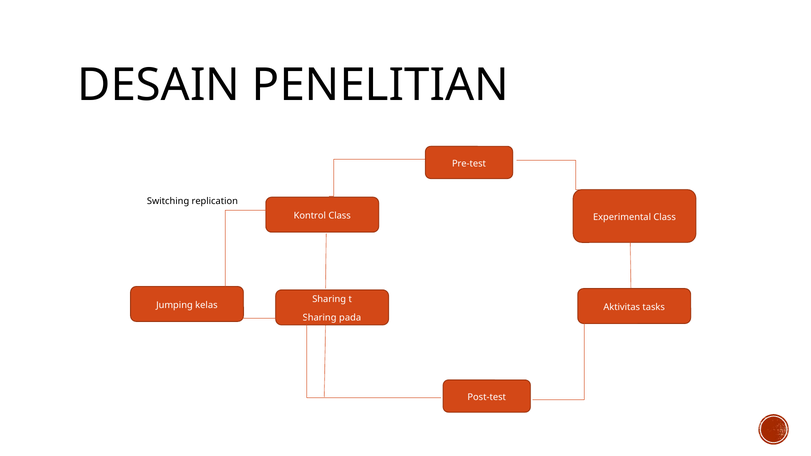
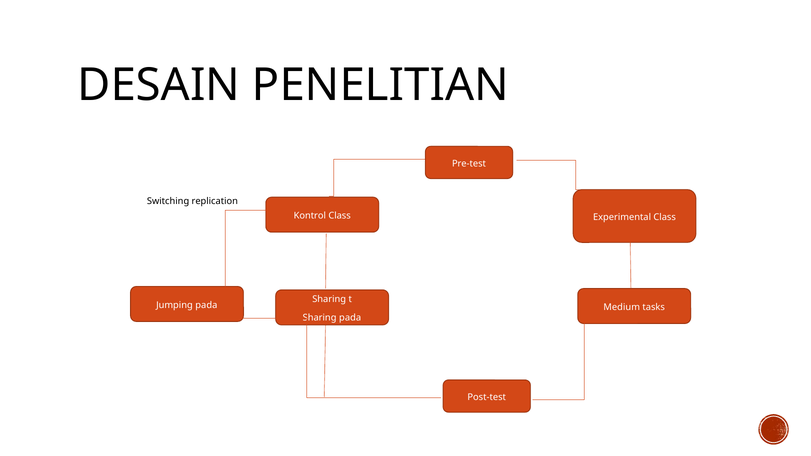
Jumping kelas: kelas -> pada
Aktivitas: Aktivitas -> Medium
